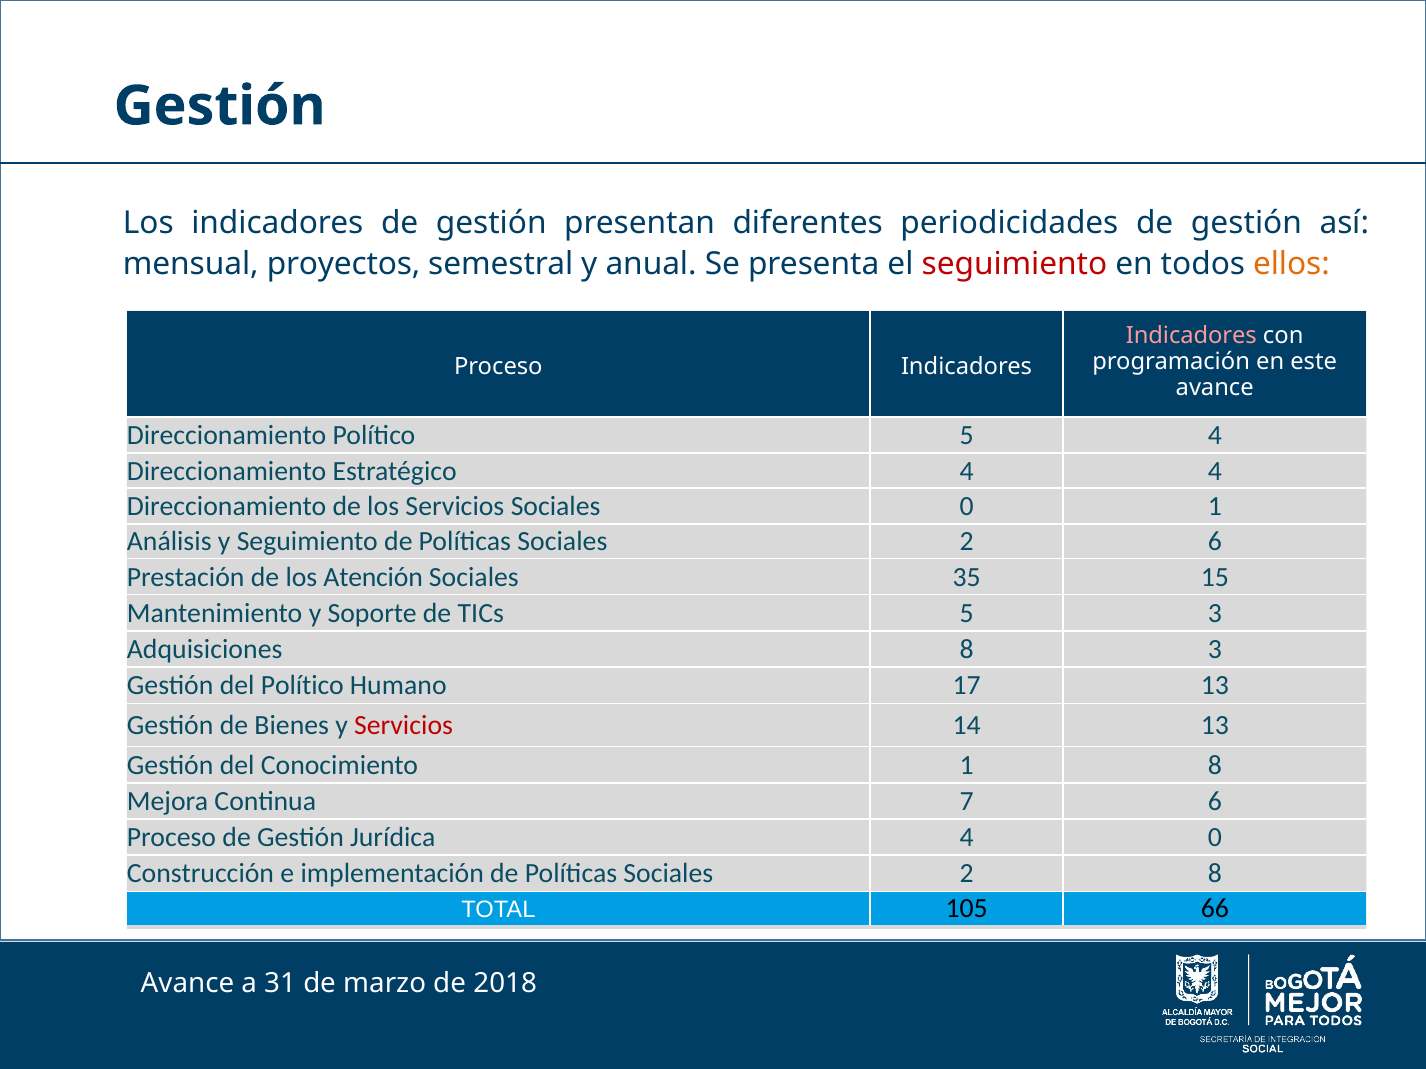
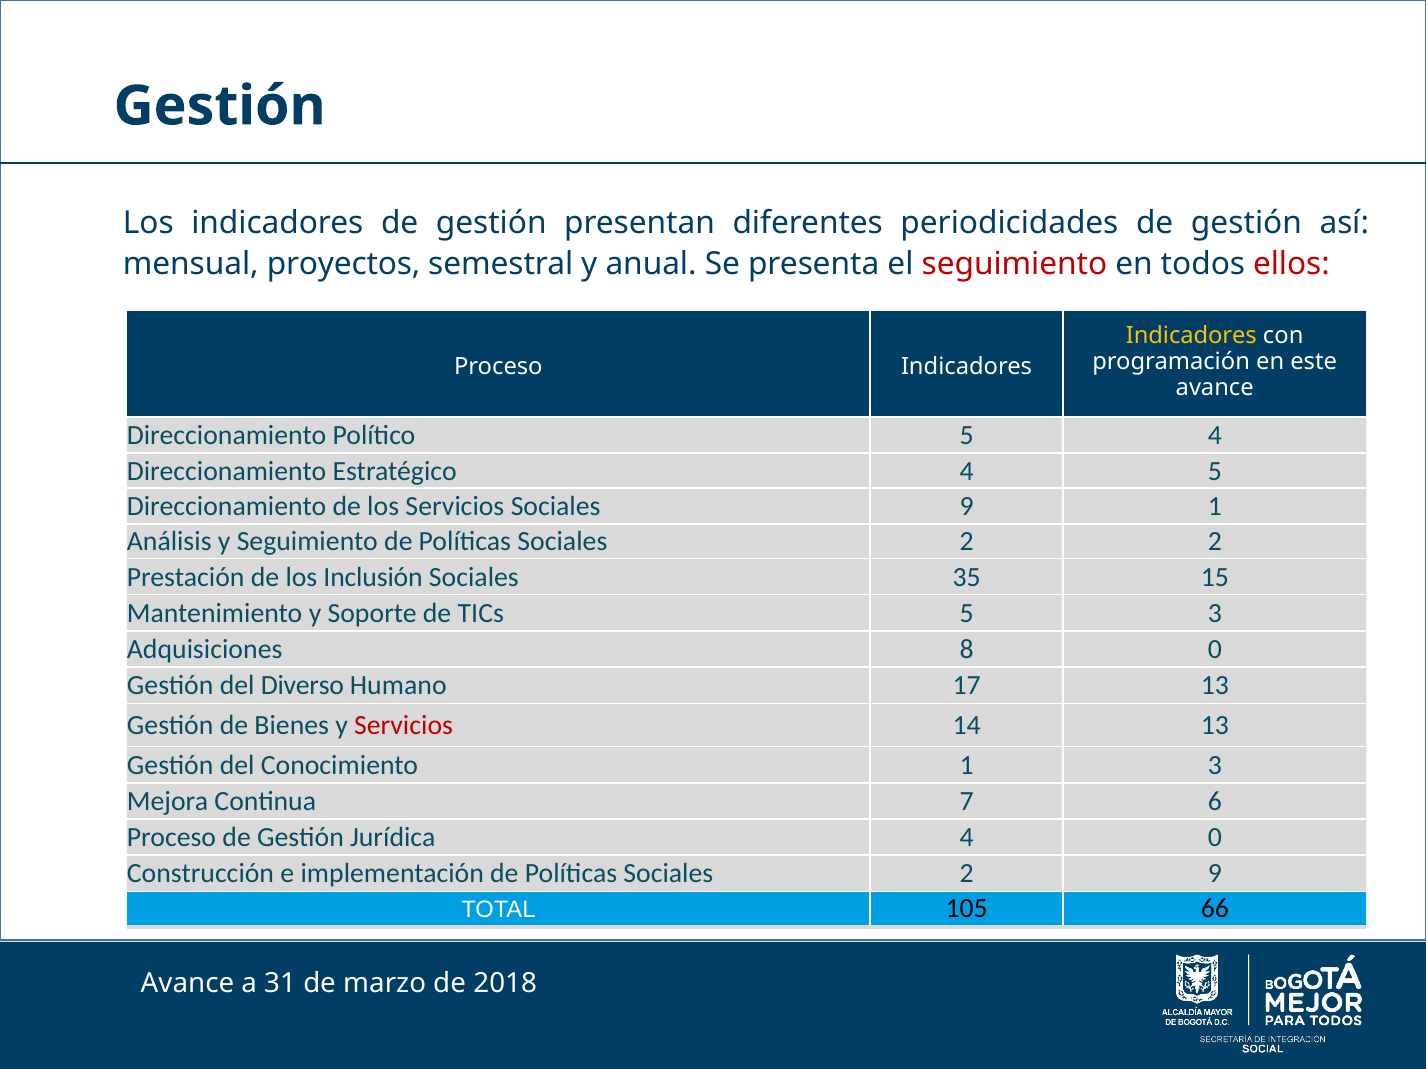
ellos colour: orange -> red
Indicadores at (1191, 336) colour: pink -> yellow
4 4: 4 -> 5
Sociales 0: 0 -> 9
2 6: 6 -> 2
Atención: Atención -> Inclusión
8 3: 3 -> 0
del Político: Político -> Diverso
1 8: 8 -> 3
2 8: 8 -> 9
